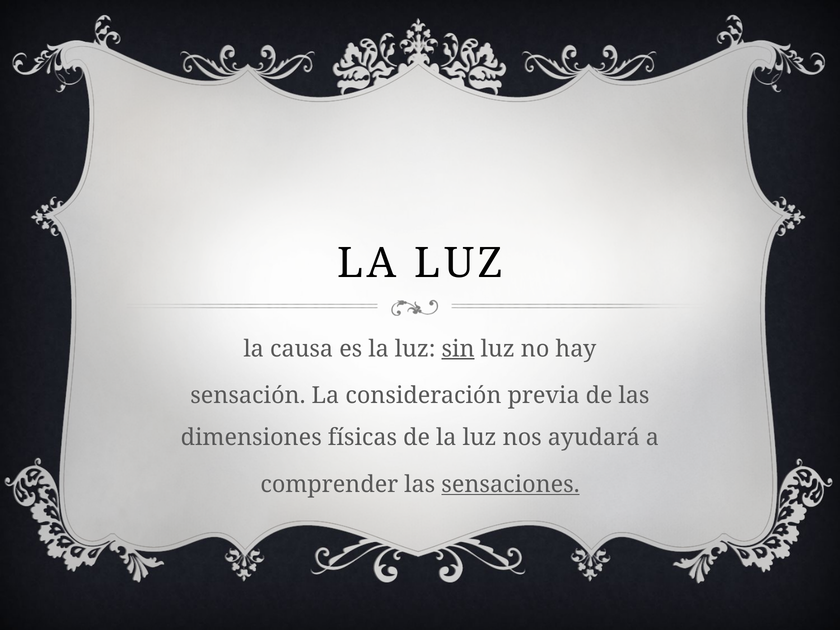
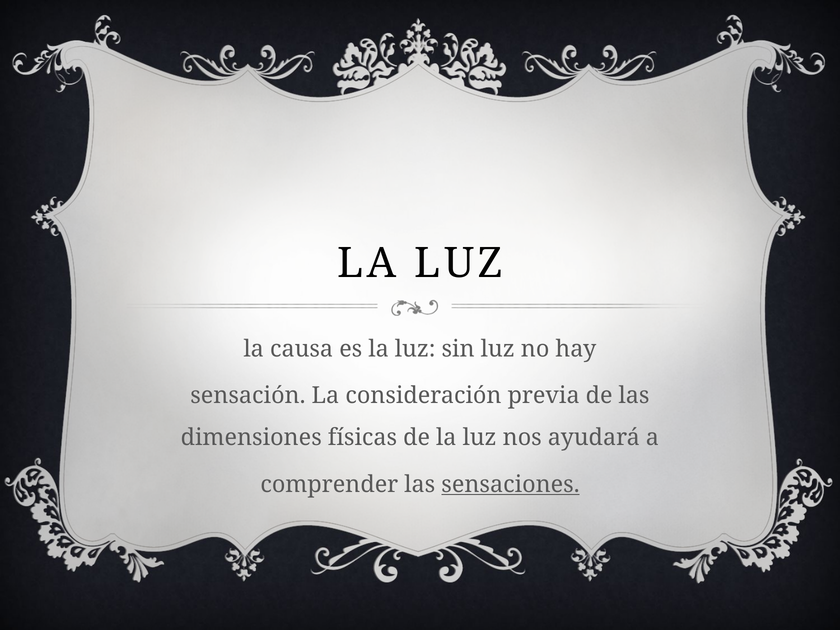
sin underline: present -> none
